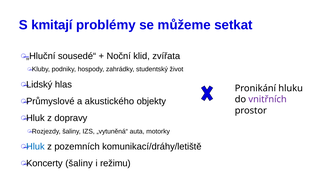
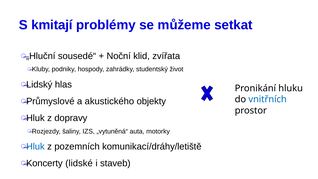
vnitřních colour: purple -> blue
Koncerty šaliny: šaliny -> lidské
režimu: režimu -> staveb
